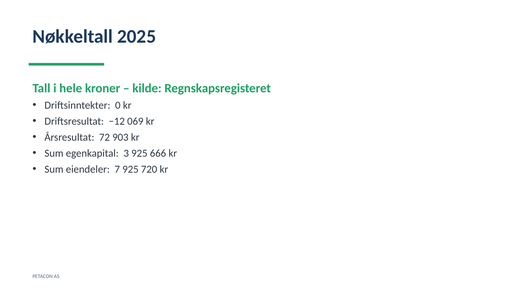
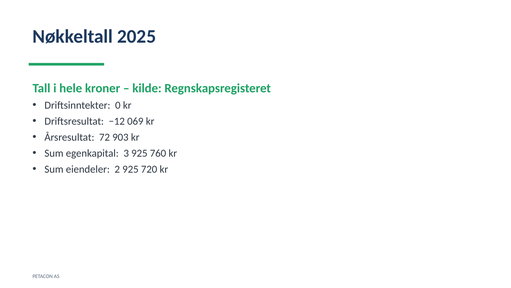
666: 666 -> 760
7: 7 -> 2
